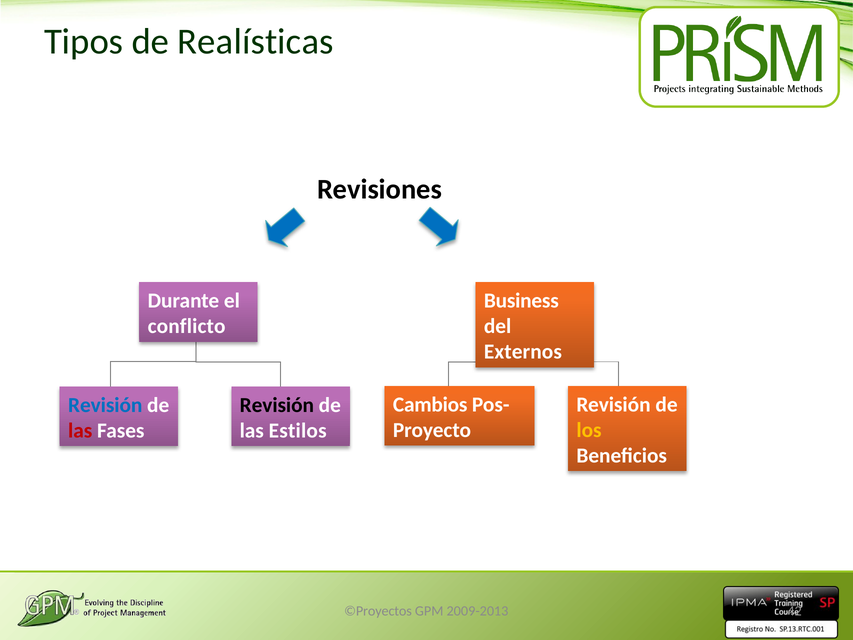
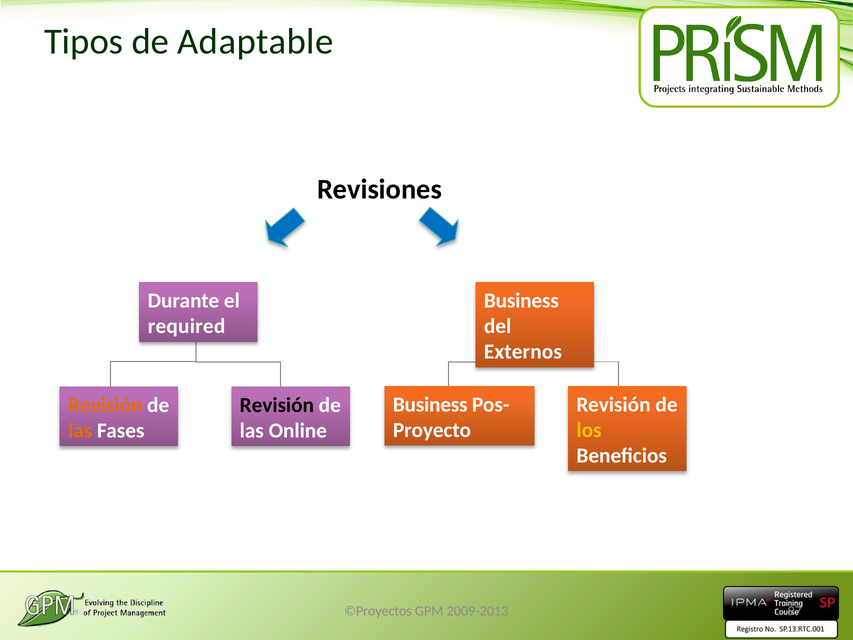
Realísticas: Realísticas -> Adaptable
conflicto: conflicto -> required
Cambios at (430, 404): Cambios -> Business
Revisión at (105, 405) colour: blue -> orange
las at (80, 431) colour: red -> orange
Estilos: Estilos -> Online
42: 42 -> 97
